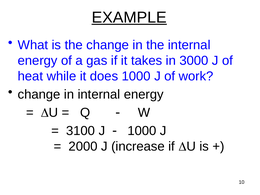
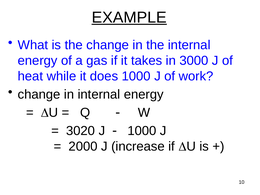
3100: 3100 -> 3020
